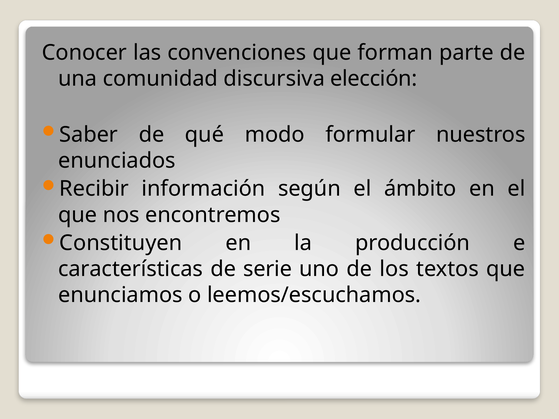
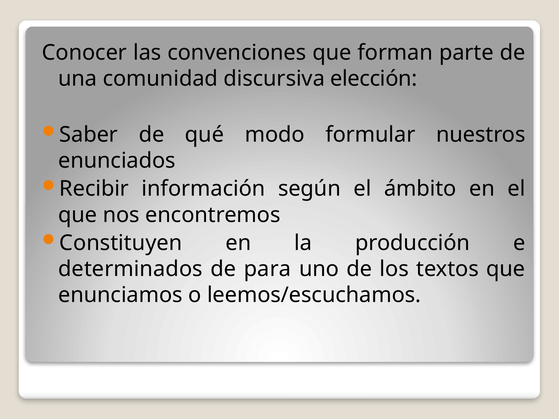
características: características -> determinados
serie: serie -> para
